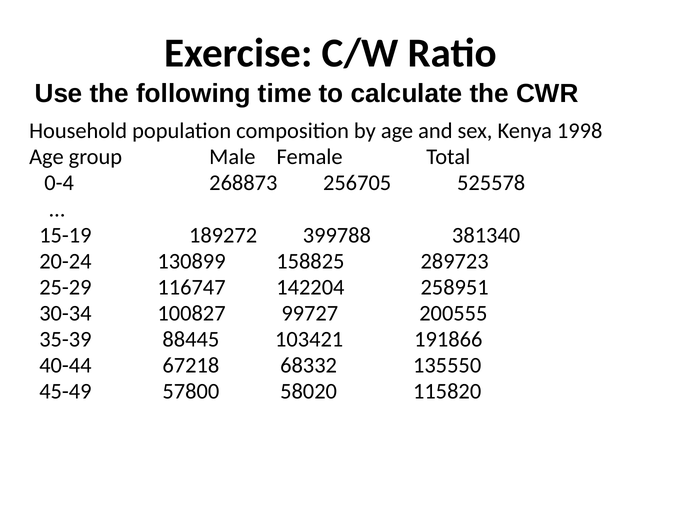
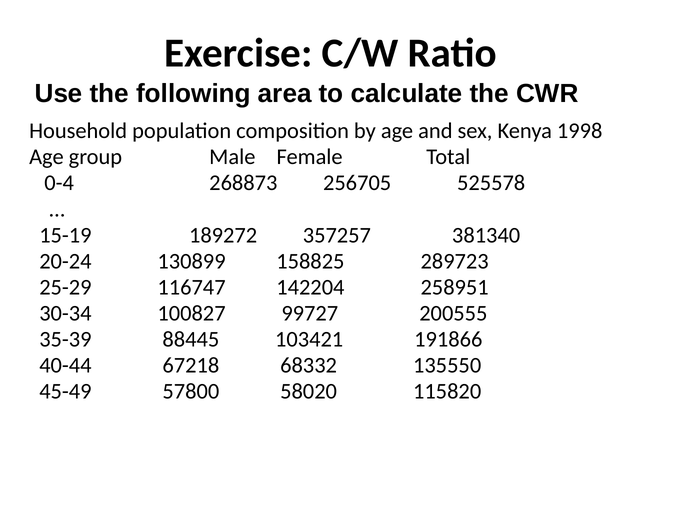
time: time -> area
399788: 399788 -> 357257
